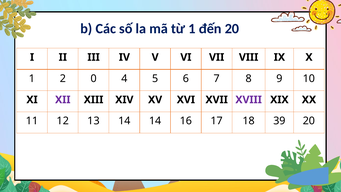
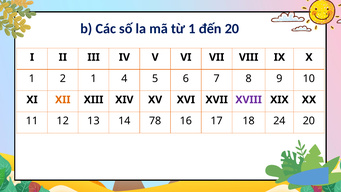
2 0: 0 -> 1
XII colour: purple -> orange
14 14: 14 -> 78
39: 39 -> 24
